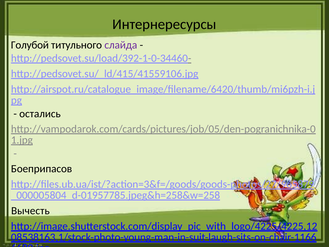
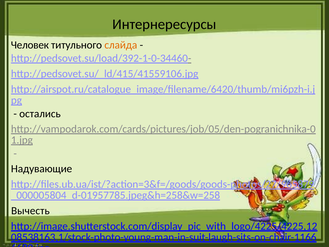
Голубой at (30, 45): Голубой -> Человек
слайда colour: purple -> orange
Боеприпасов: Боеприпасов -> Надувающие
